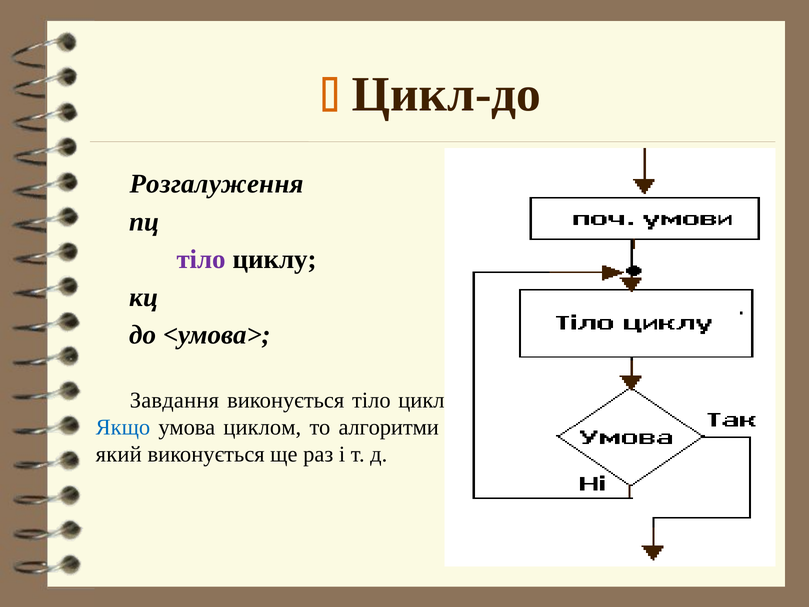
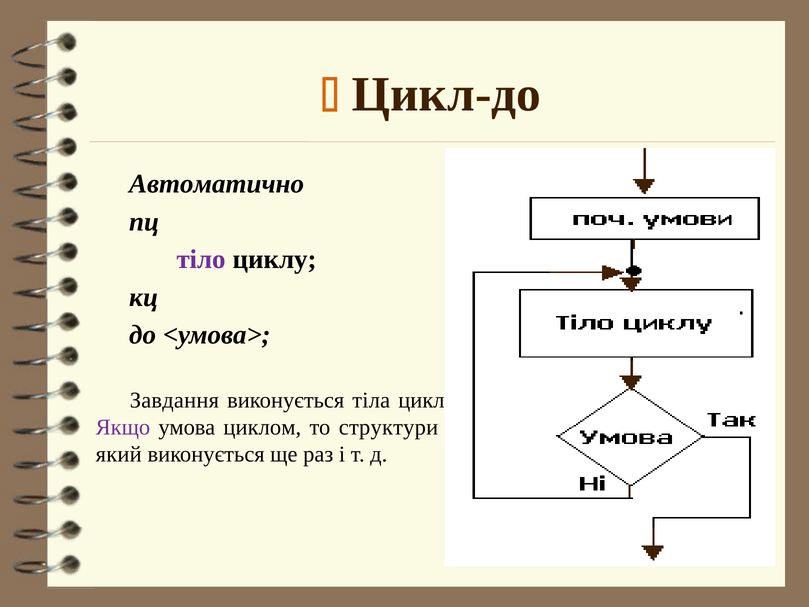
Розгалуження: Розгалуження -> Автоматично
тiло: тiло -> тiла
Якщо at (123, 427) colour: blue -> purple
алгоритми: алгоритми -> структури
